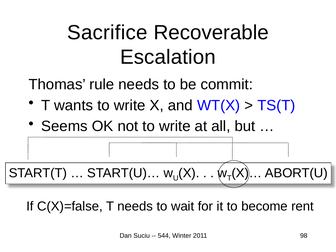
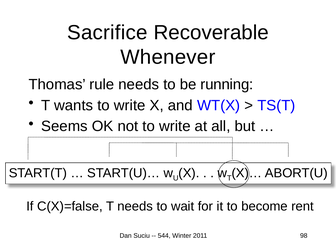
Escalation: Escalation -> Whenever
commit: commit -> running
